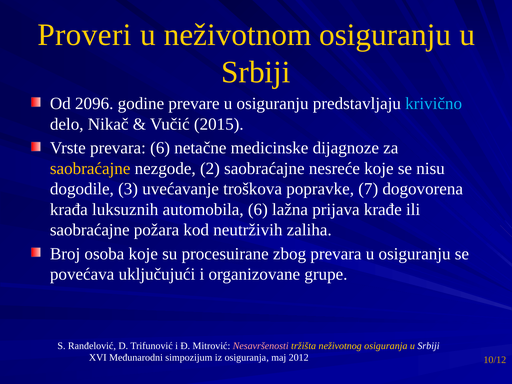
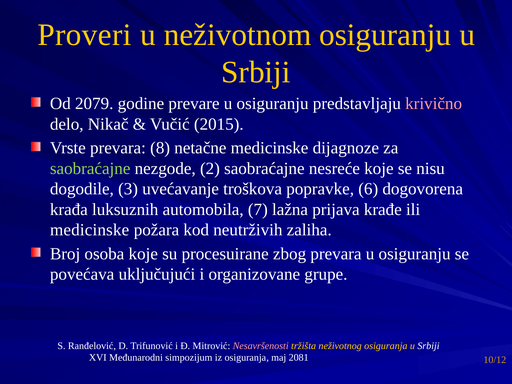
2096: 2096 -> 2079
krivično colour: light blue -> pink
prevara 6: 6 -> 8
saobraćajne at (90, 168) colour: yellow -> light green
7: 7 -> 6
automobila 6: 6 -> 7
saobraćajne at (90, 230): saobraćajne -> medicinske
2012: 2012 -> 2081
